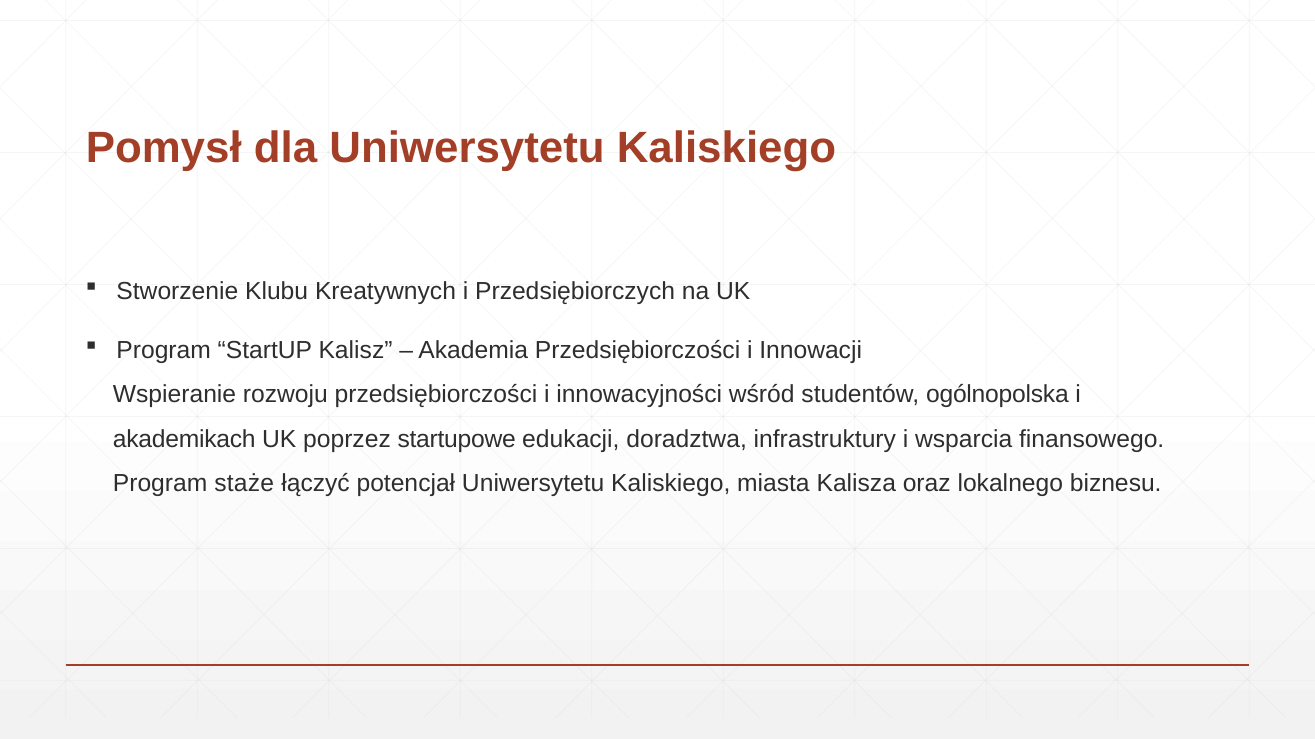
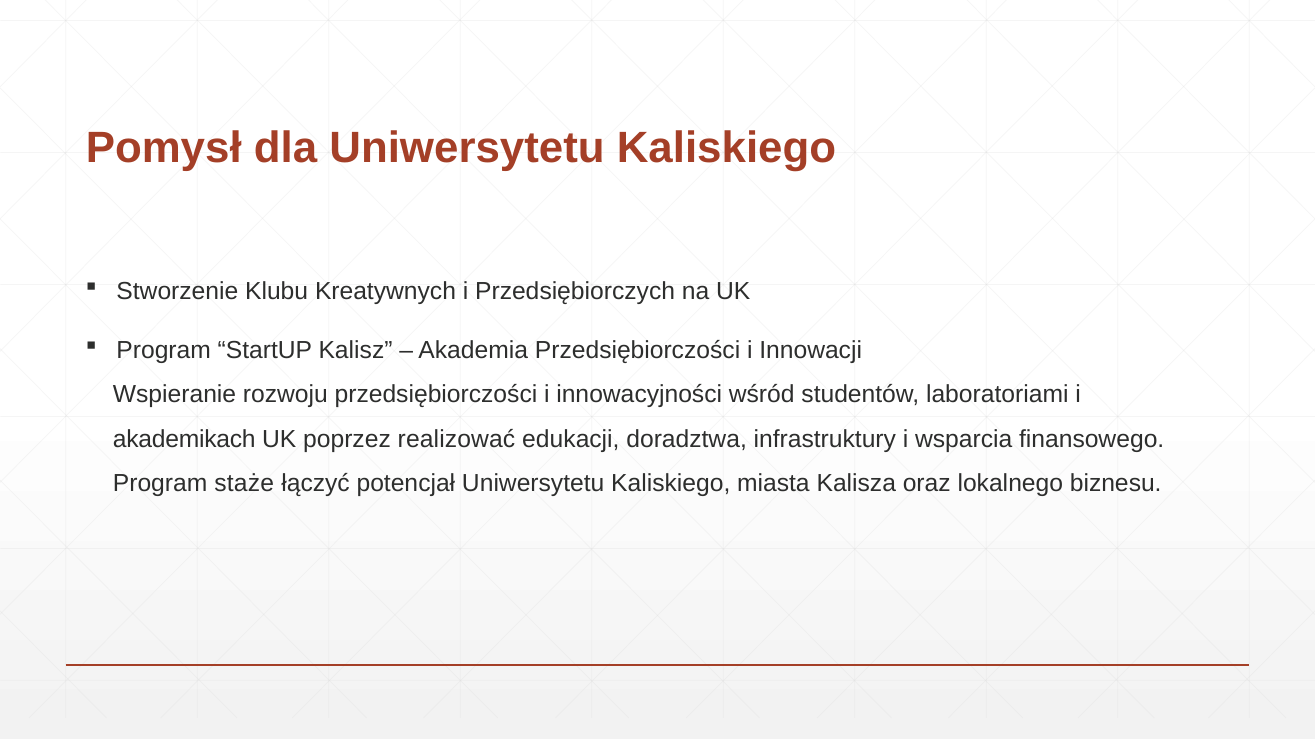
ogólnopolska: ogólnopolska -> laboratoriami
startupowe: startupowe -> realizować
